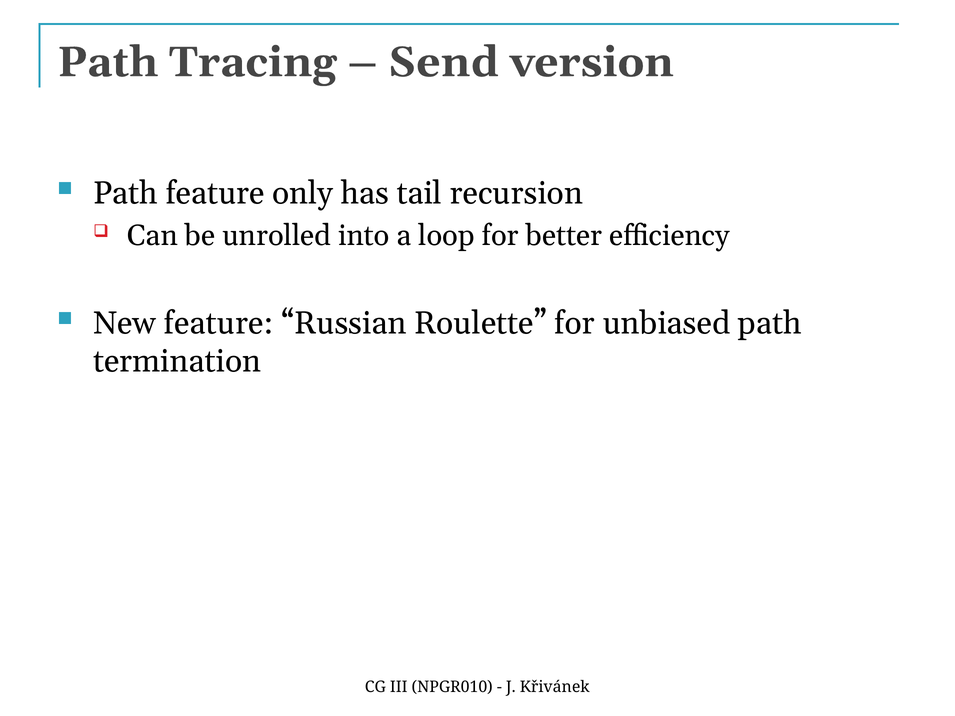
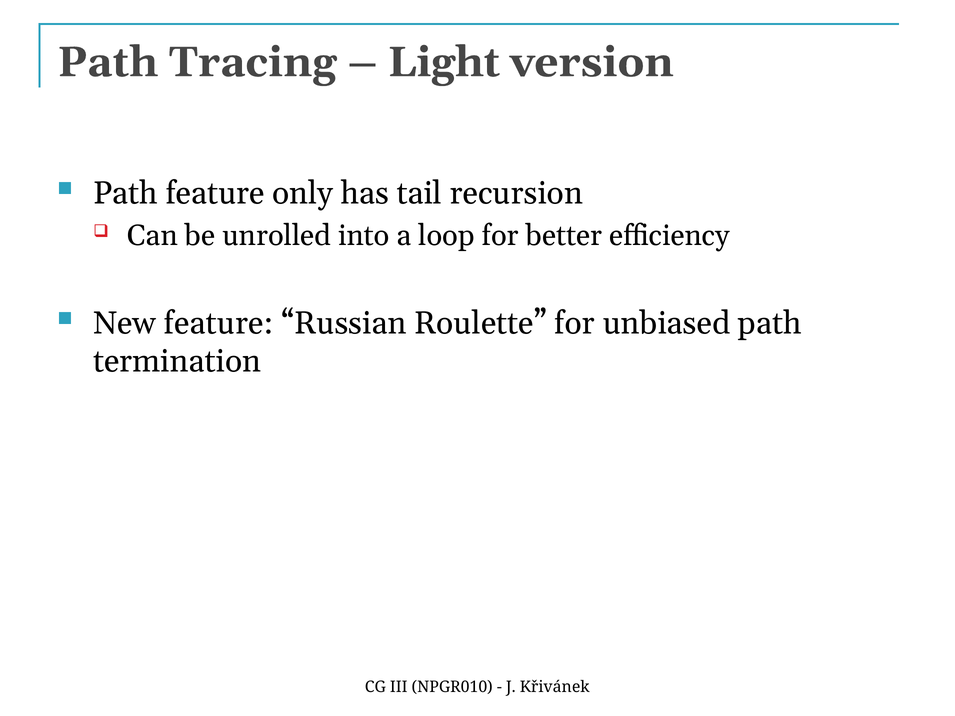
Send: Send -> Light
